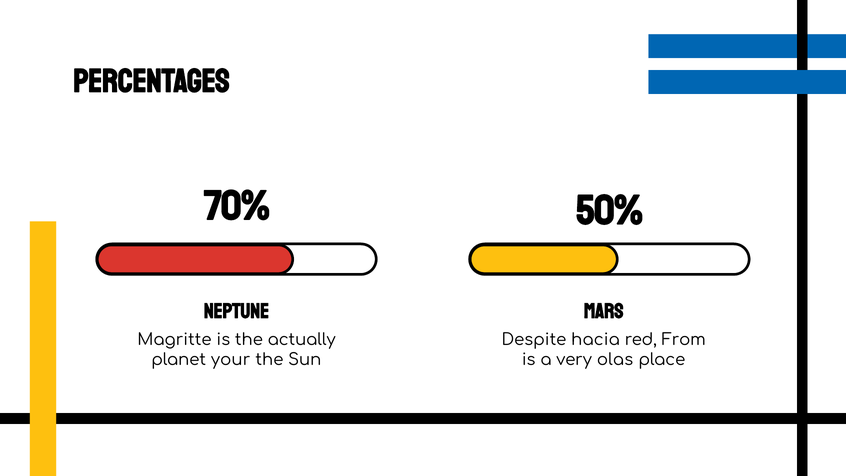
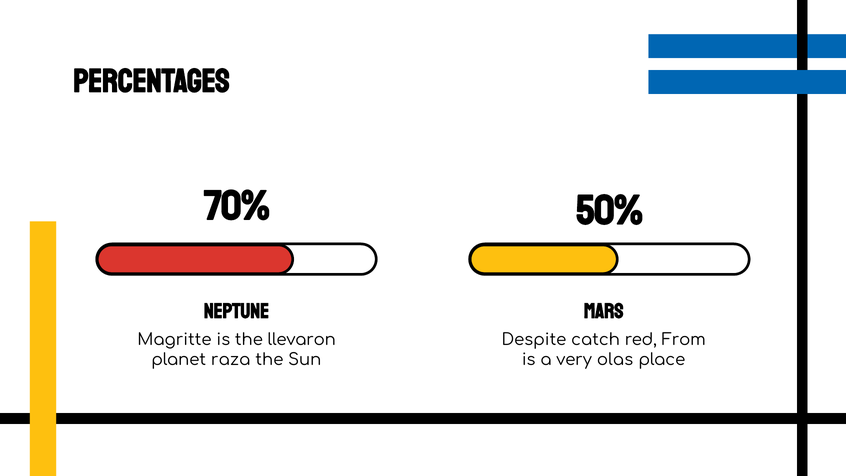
actually: actually -> llevaron
hacia: hacia -> catch
your: your -> raza
